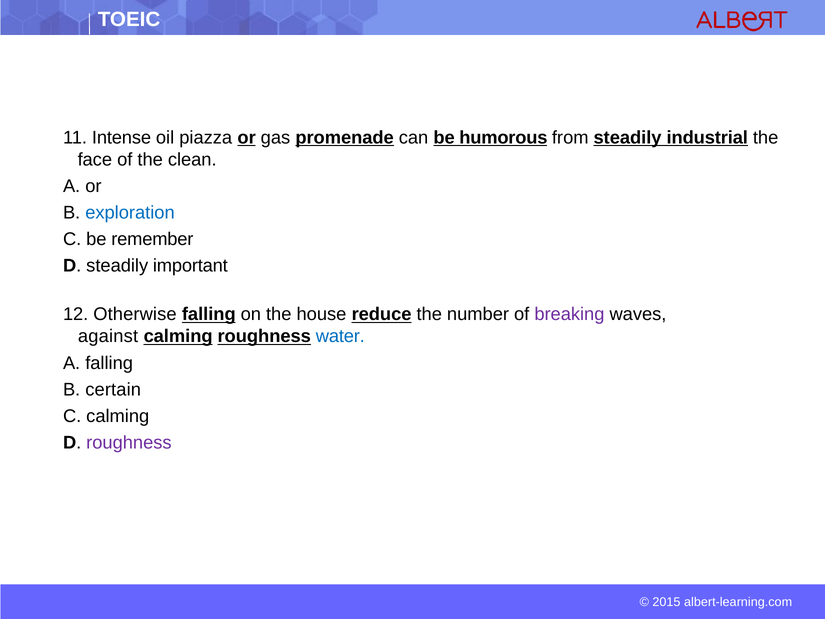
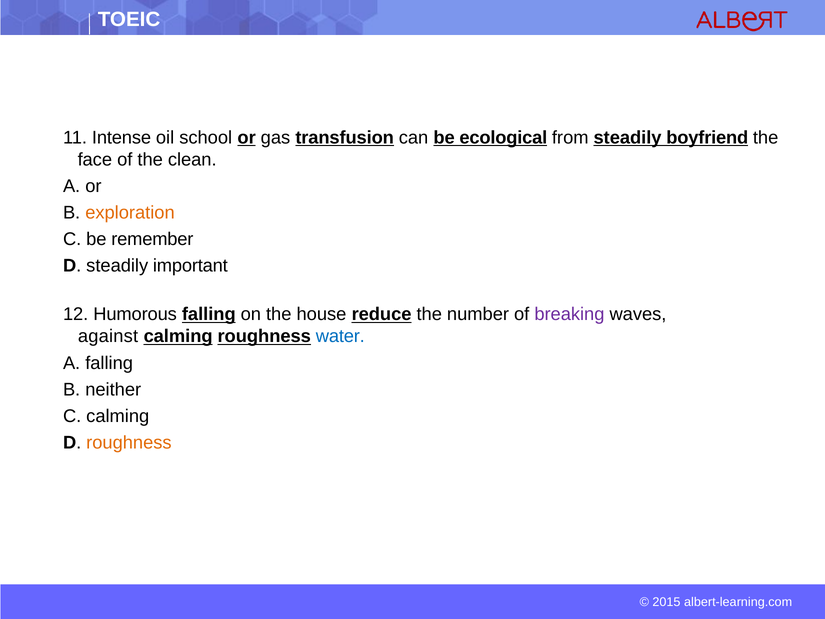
piazza: piazza -> school
promenade: promenade -> transfusion
humorous: humorous -> ecological
industrial: industrial -> boyfriend
exploration colour: blue -> orange
Otherwise: Otherwise -> Humorous
certain: certain -> neither
roughness at (129, 443) colour: purple -> orange
